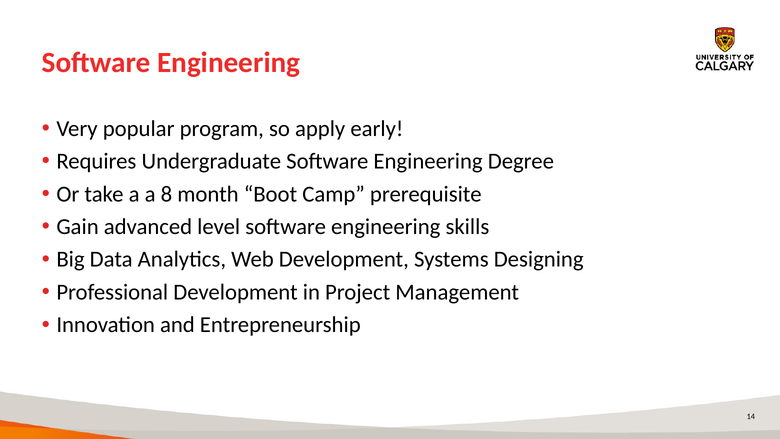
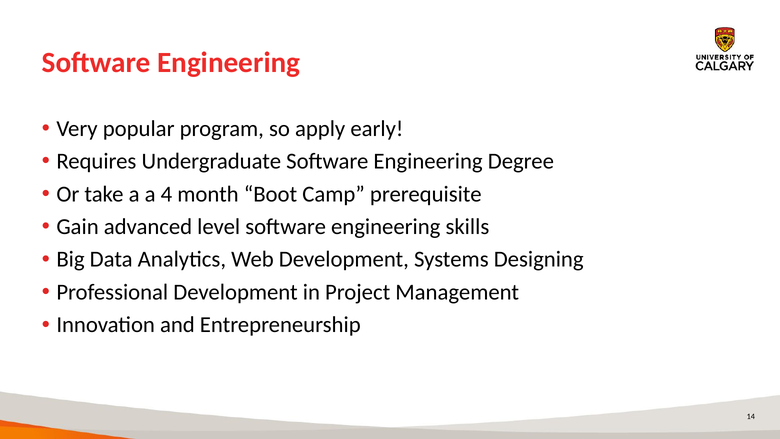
8: 8 -> 4
